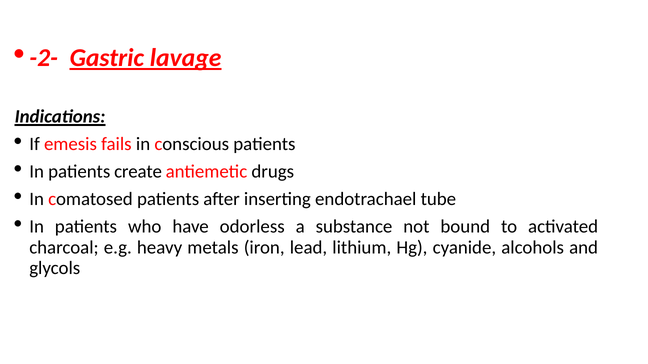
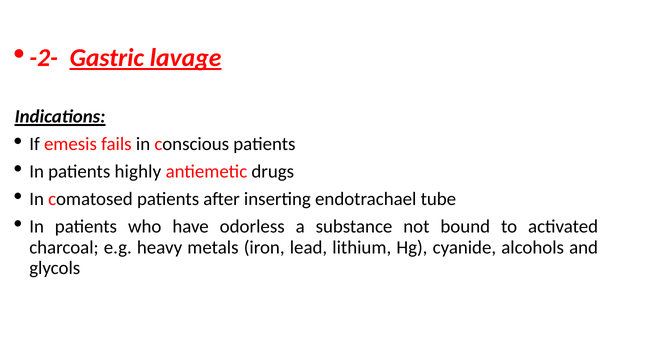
create: create -> highly
